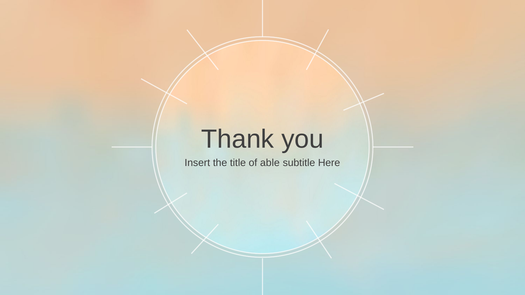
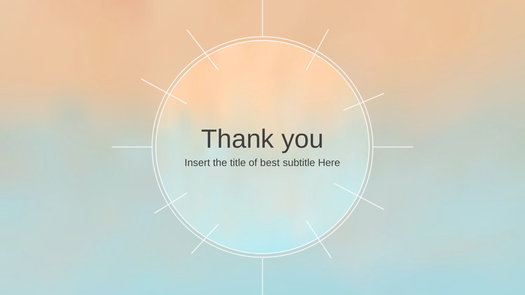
able: able -> best
